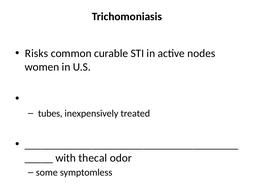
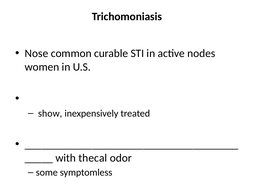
Risks: Risks -> Nose
tubes: tubes -> show
